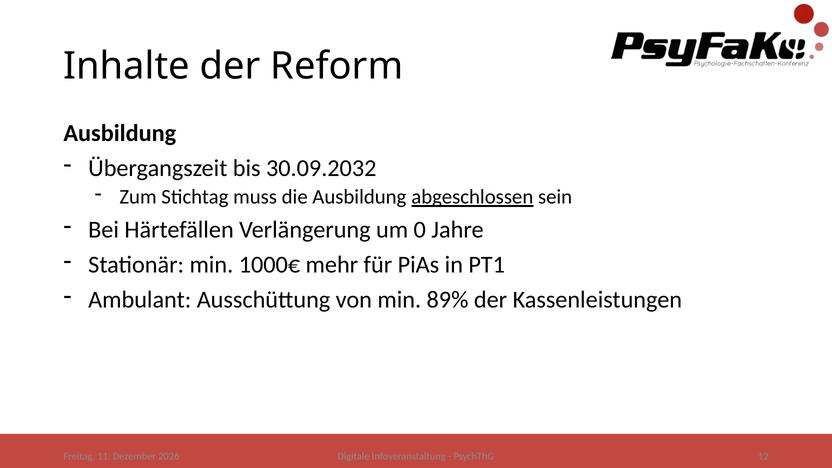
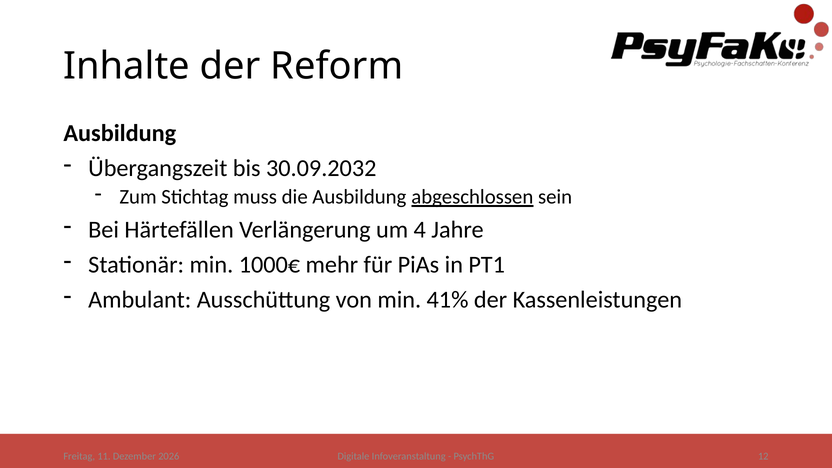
0: 0 -> 4
89%: 89% -> 41%
